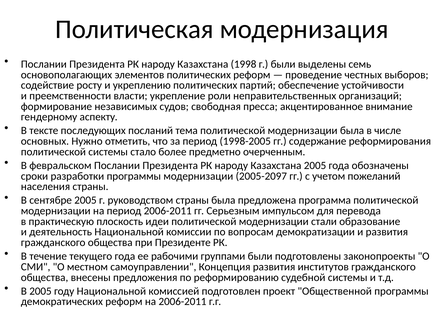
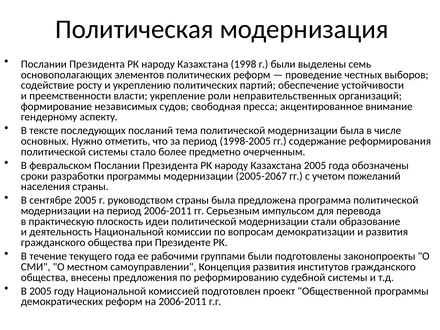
2005-2097: 2005-2097 -> 2005-2067
